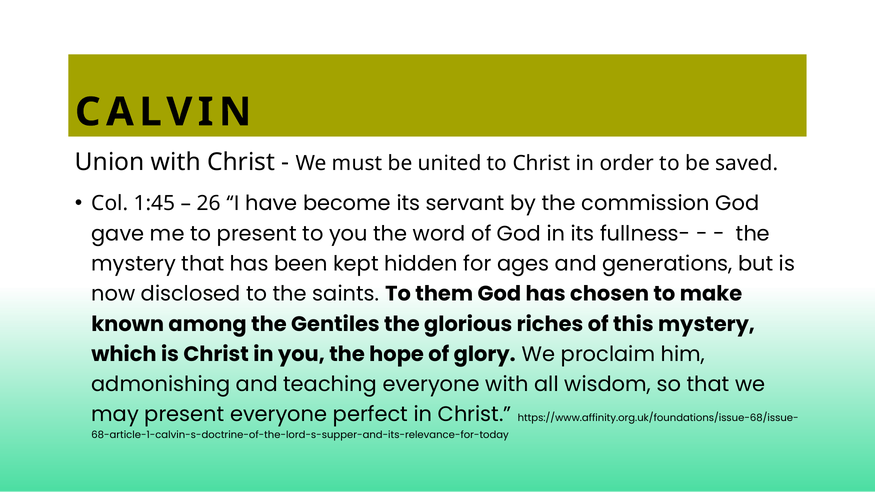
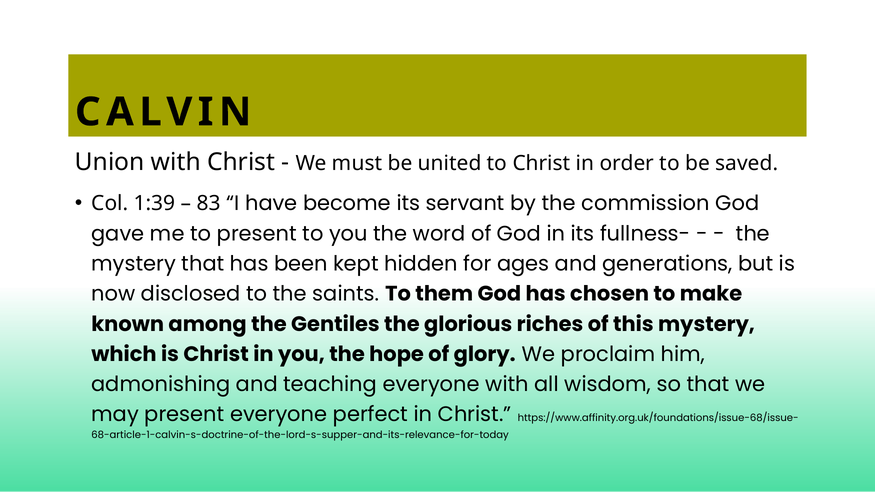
1:45: 1:45 -> 1:39
26: 26 -> 83
